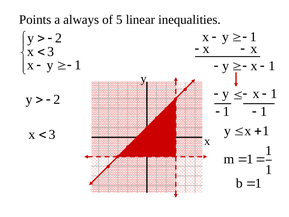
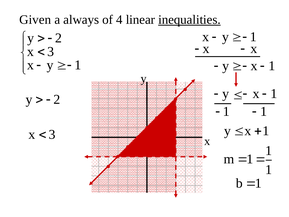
Points: Points -> Given
5: 5 -> 4
inequalities underline: none -> present
